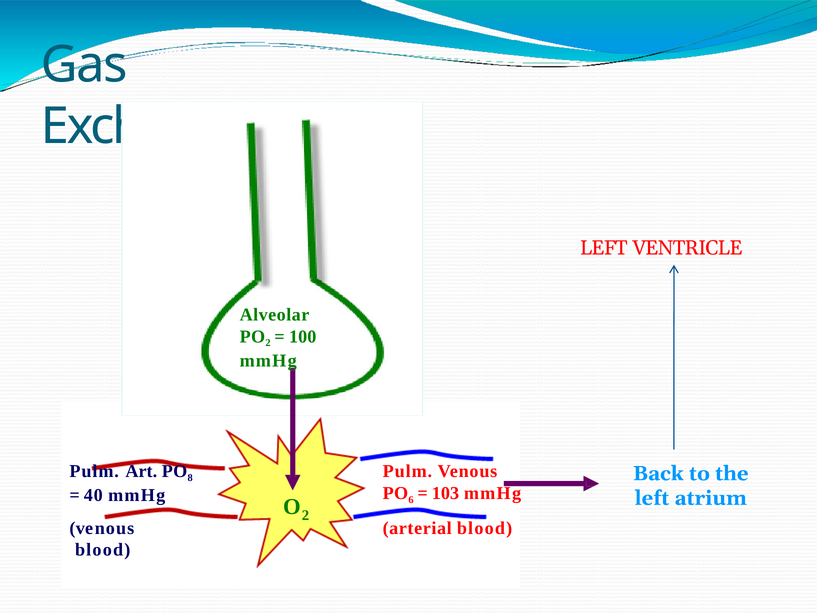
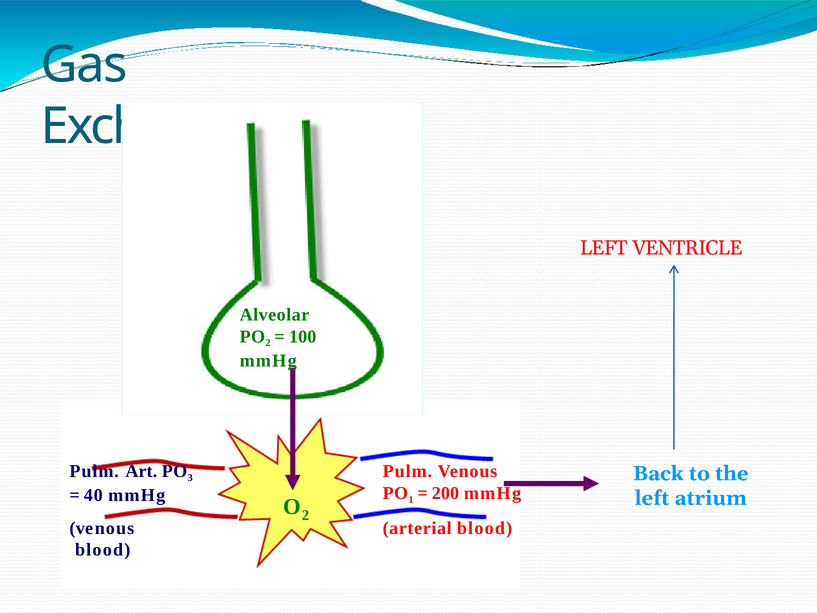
8: 8 -> 3
6: 6 -> 1
103: 103 -> 200
